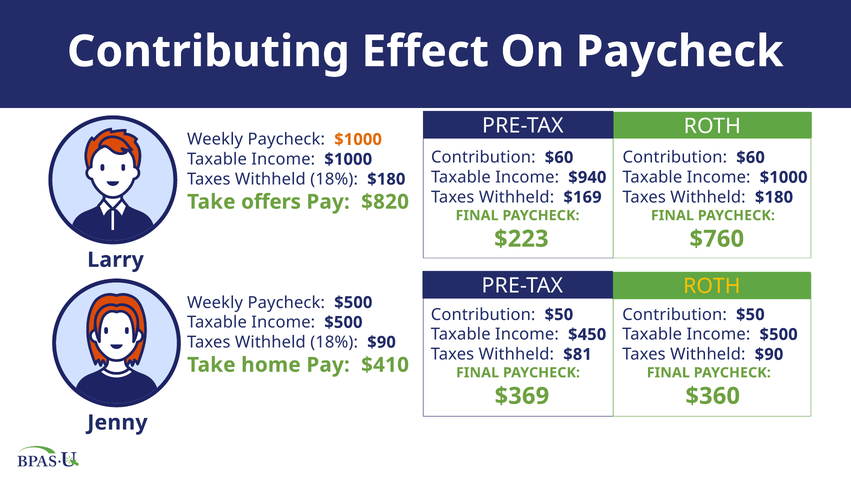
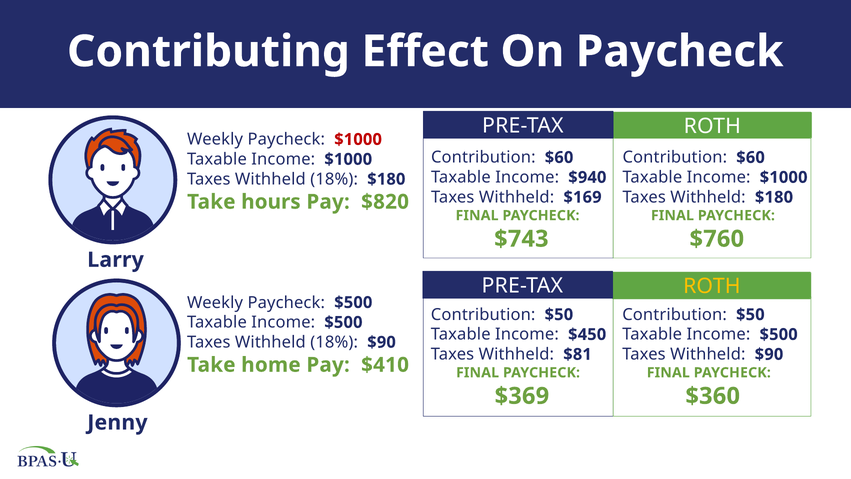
$1000 at (358, 139) colour: orange -> red
offers: offers -> hours
$223: $223 -> $743
